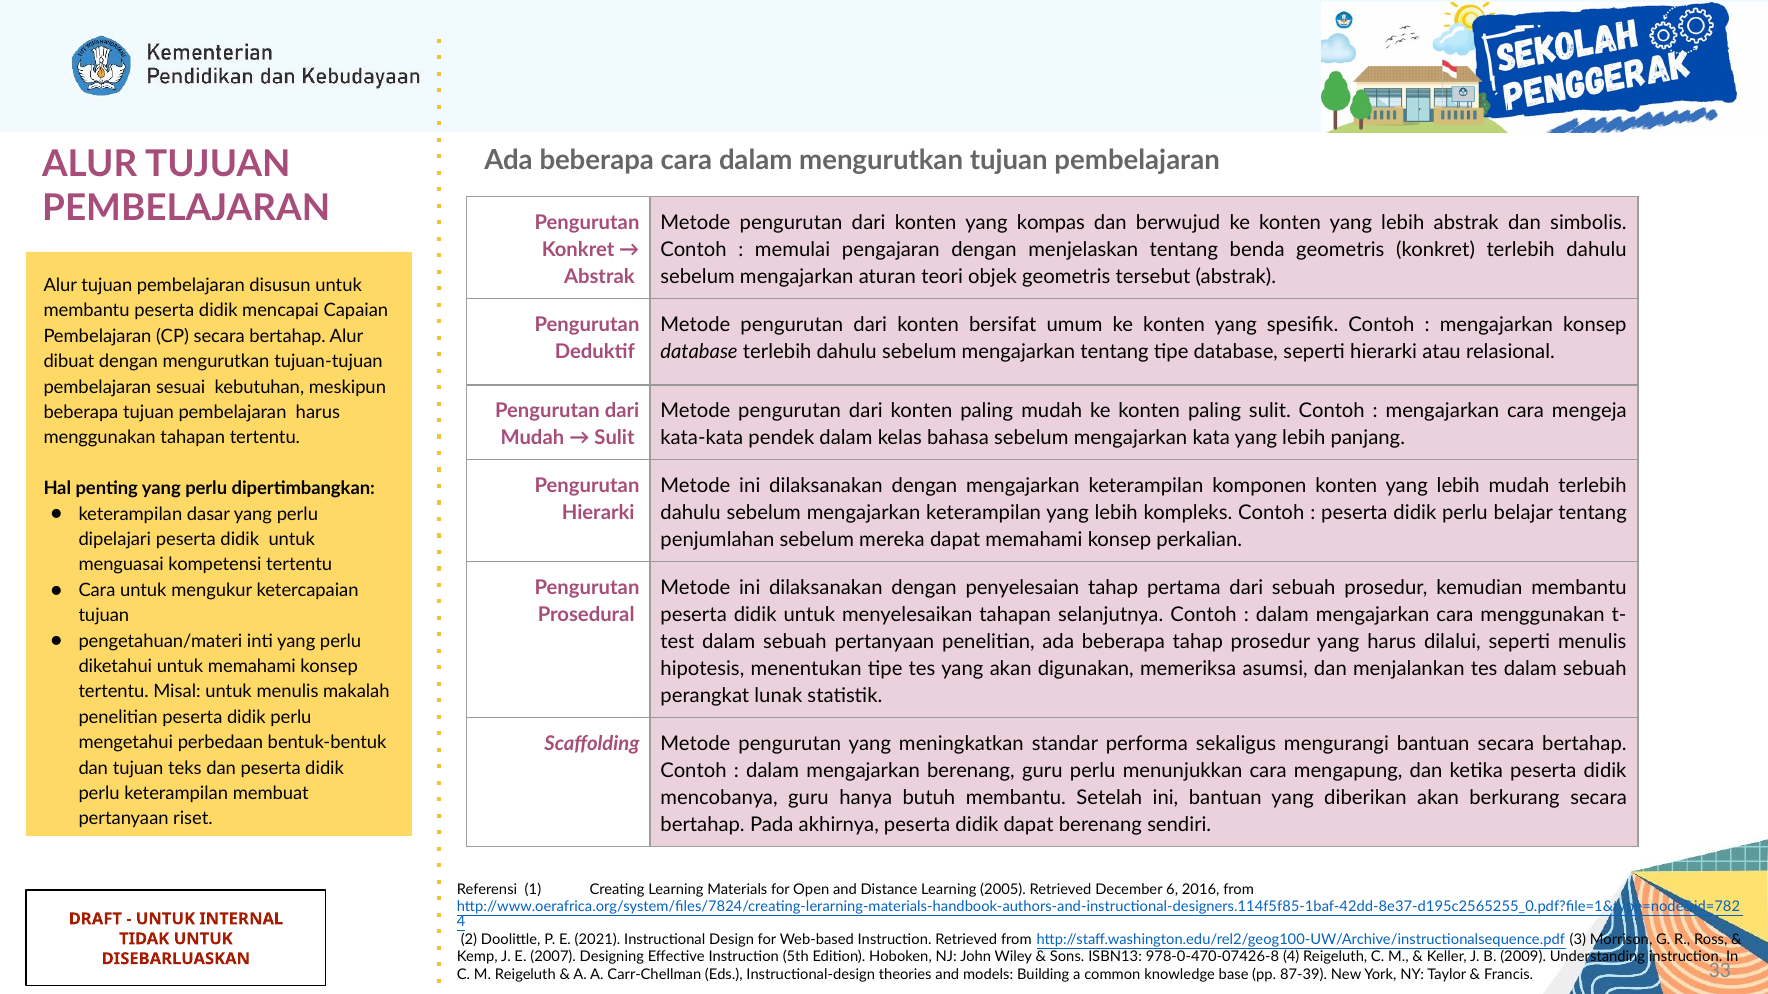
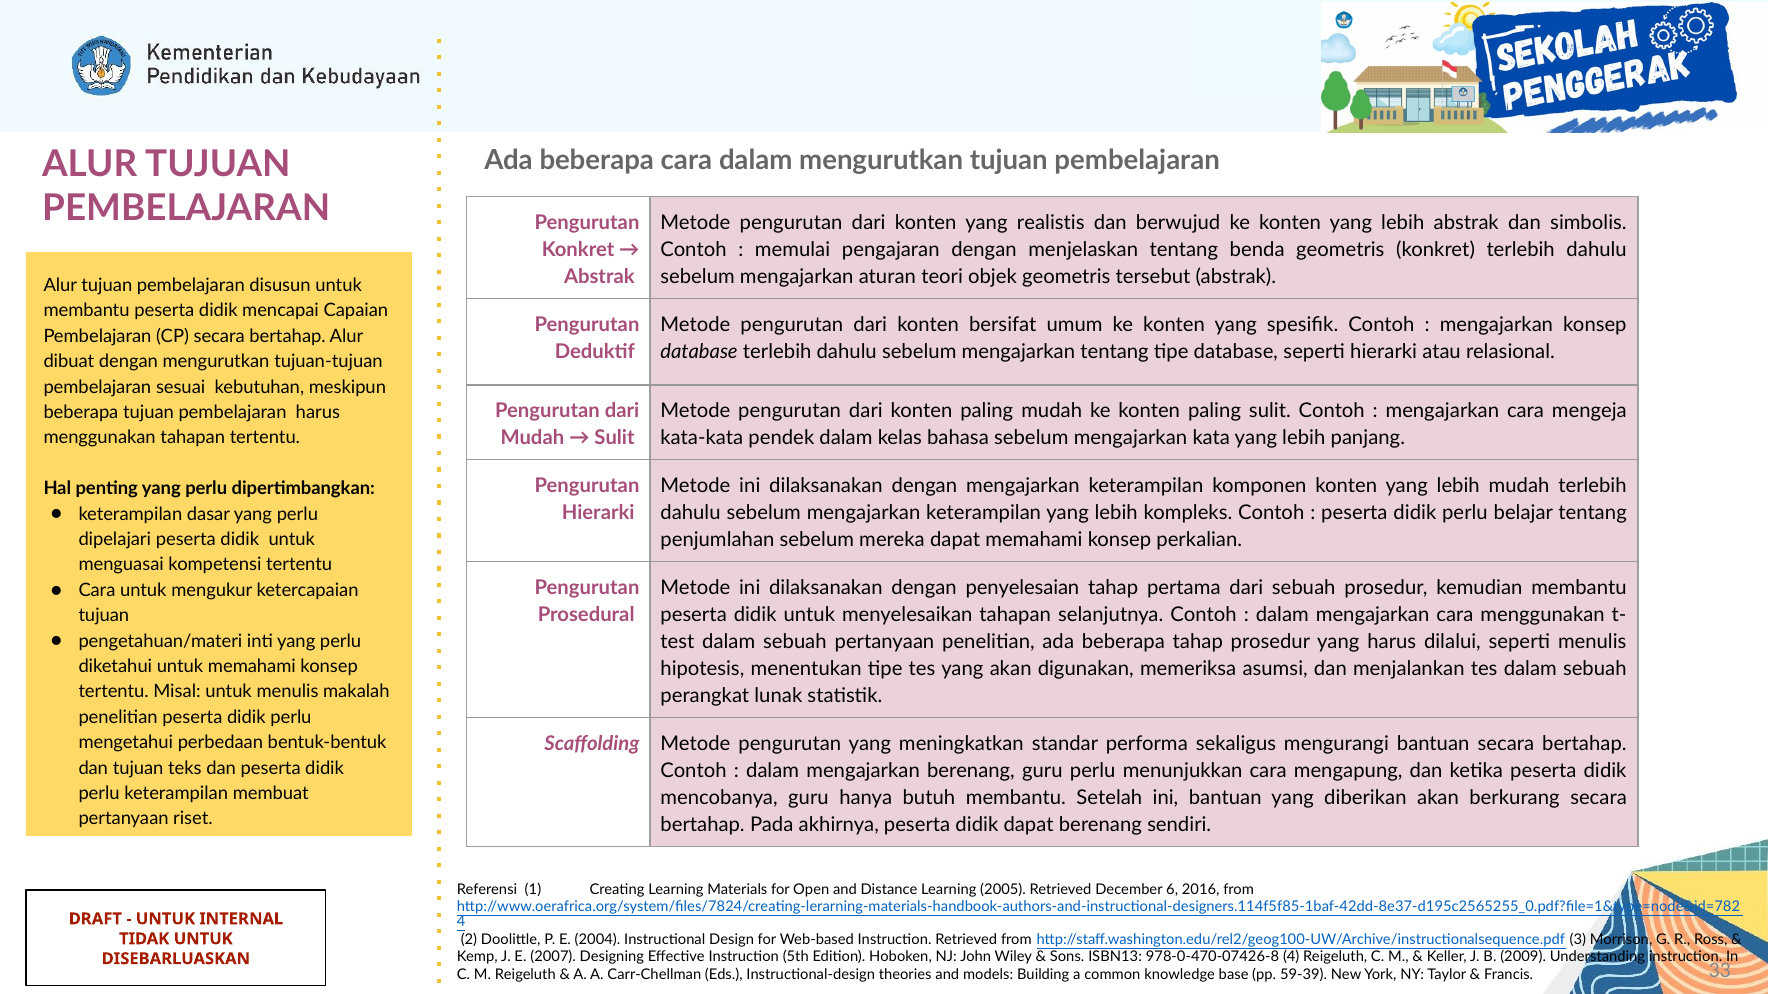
kompas: kompas -> realistis
2021: 2021 -> 2004
87-39: 87-39 -> 59-39
